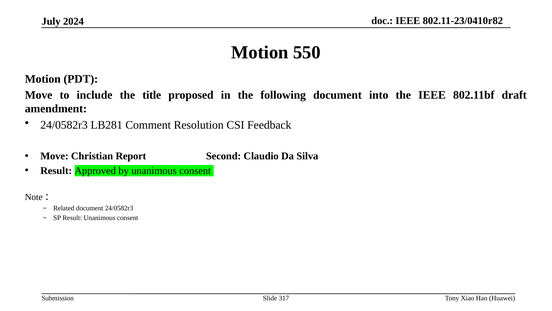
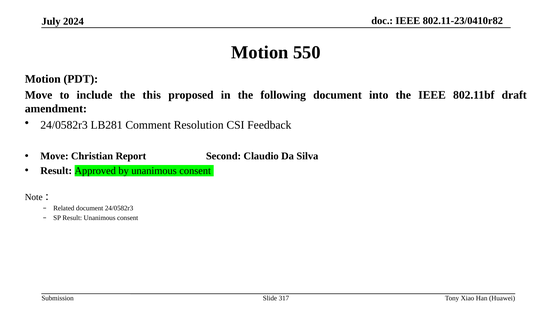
title: title -> this
